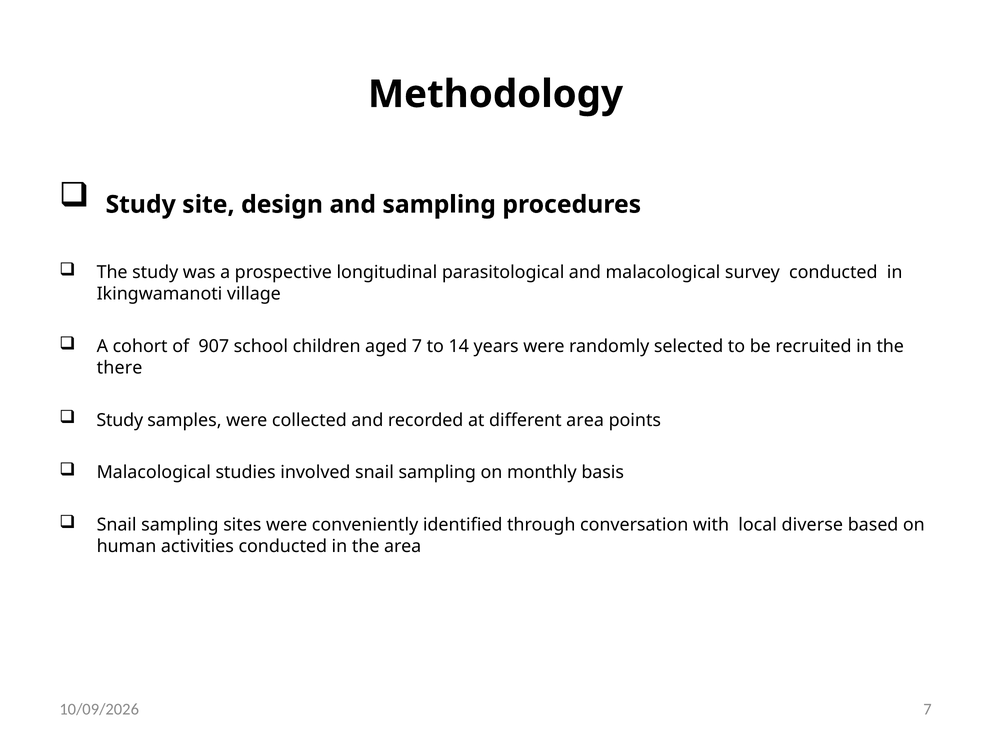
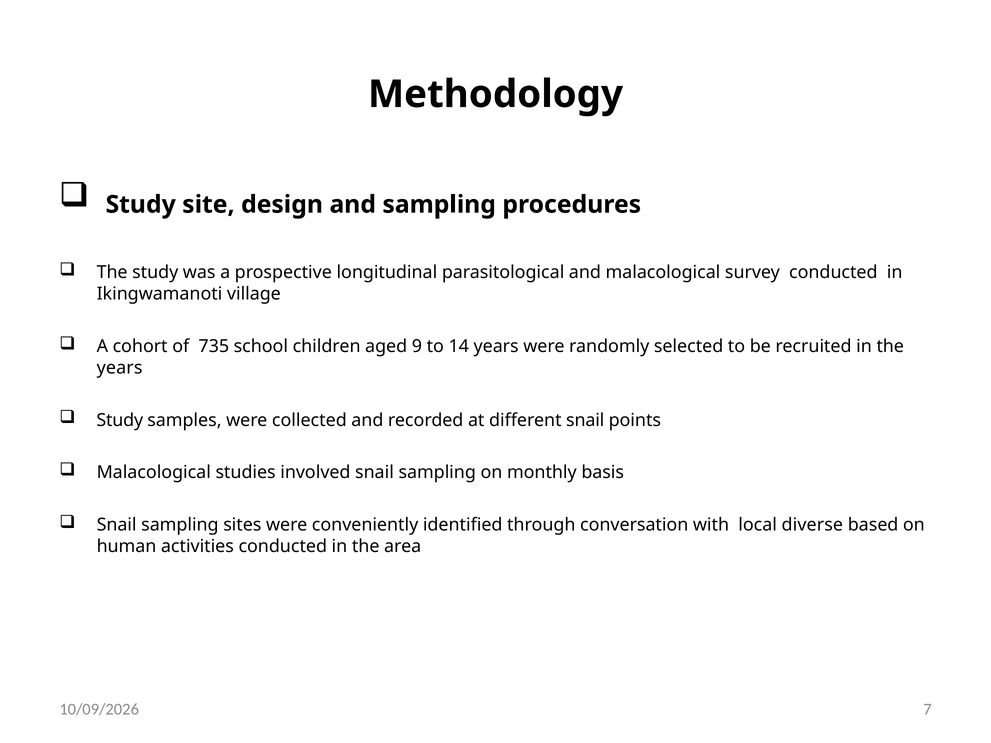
907: 907 -> 735
aged 7: 7 -> 9
there at (120, 368): there -> years
different area: area -> snail
